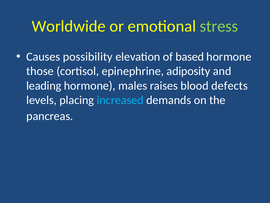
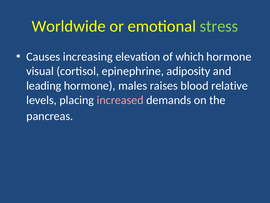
possibility: possibility -> increasing
based: based -> which
those: those -> visual
defects: defects -> relative
increased colour: light blue -> pink
